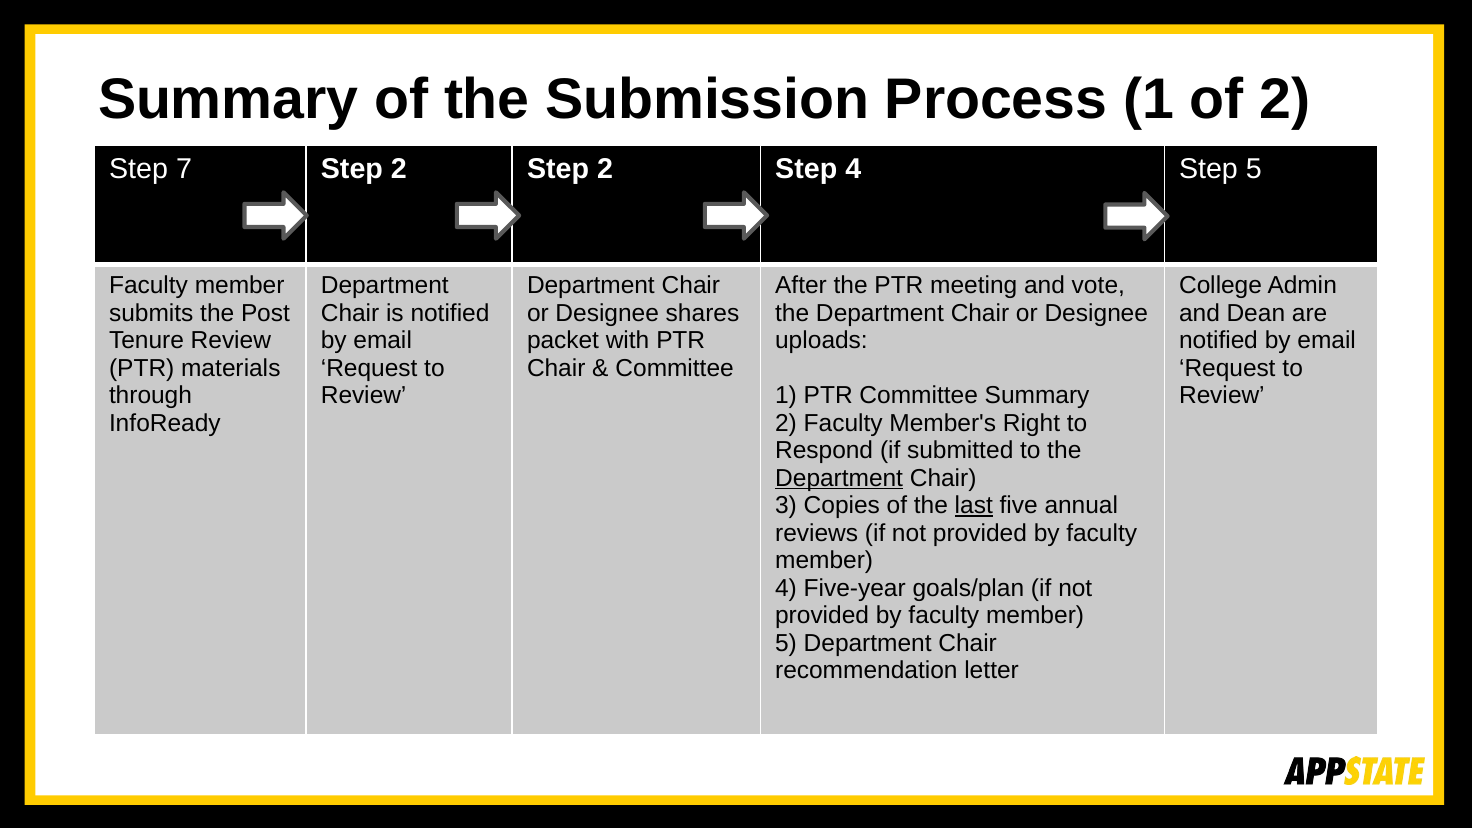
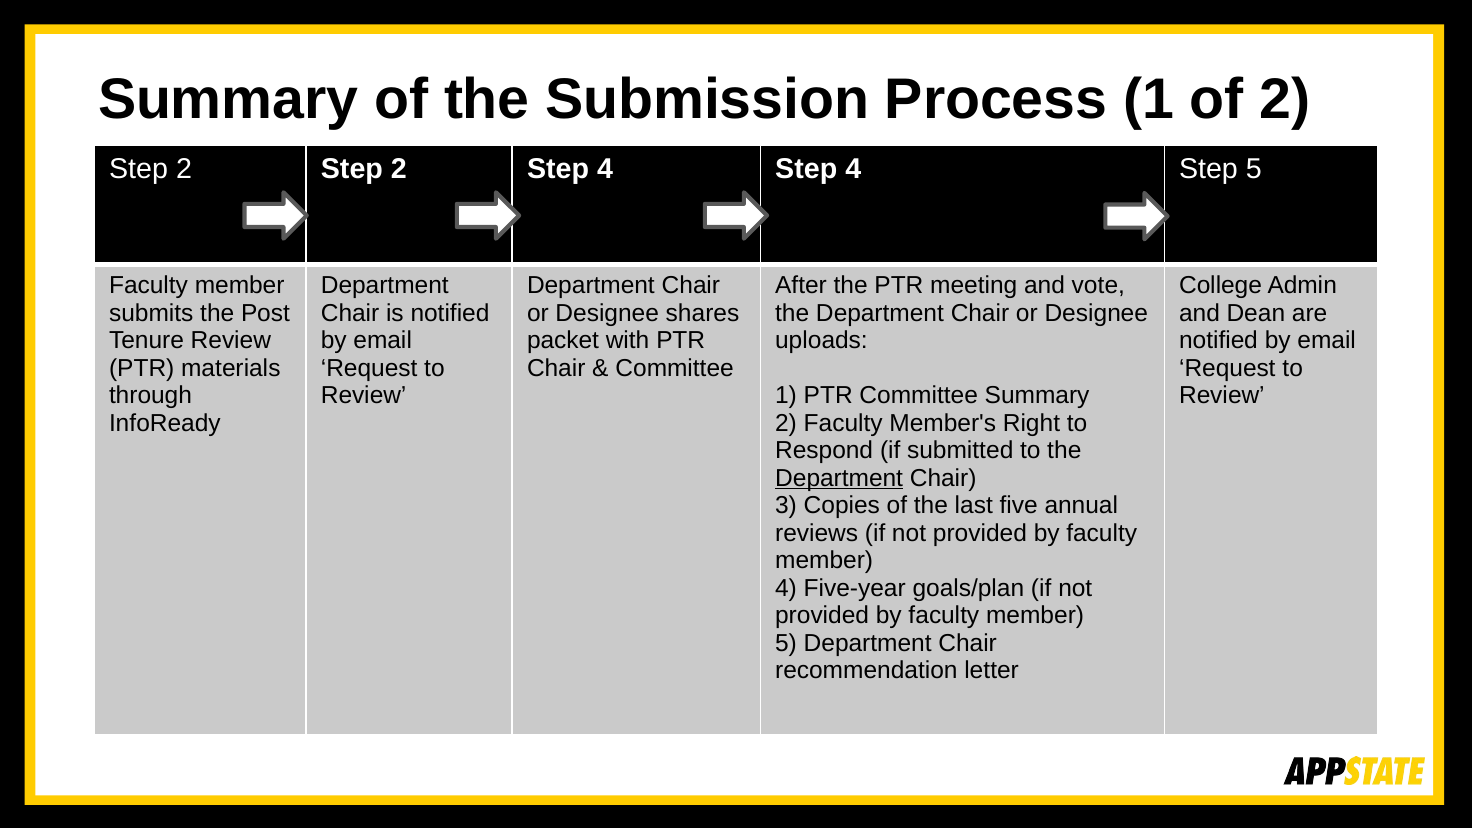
7 at (184, 169): 7 -> 2
2 Step 2: 2 -> 4
last underline: present -> none
